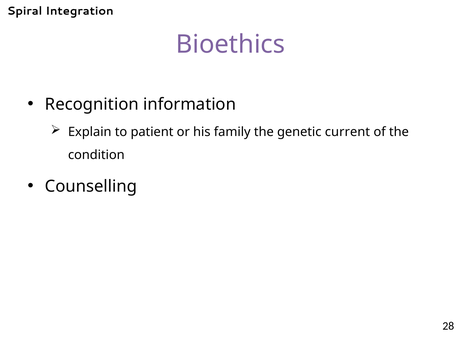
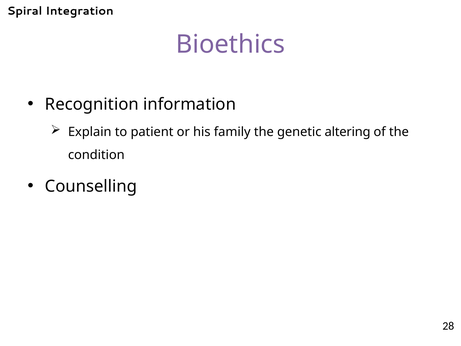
current: current -> altering
